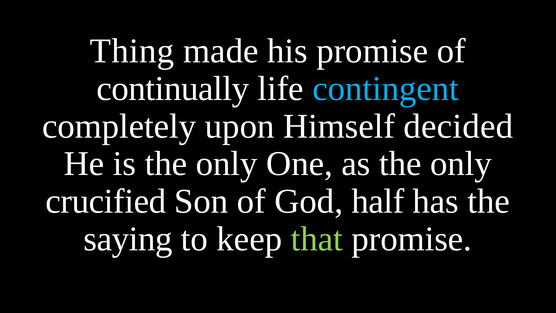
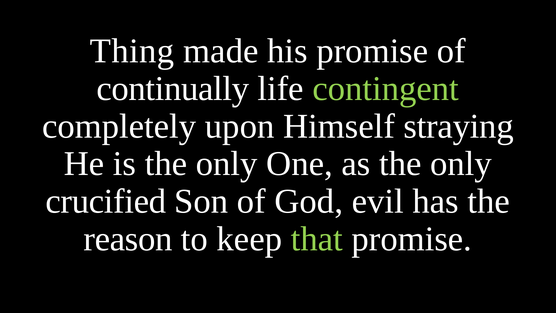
contingent colour: light blue -> light green
decided: decided -> straying
half: half -> evil
saying: saying -> reason
